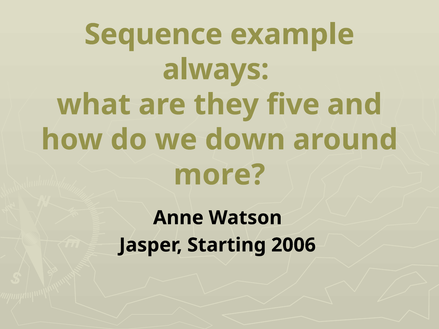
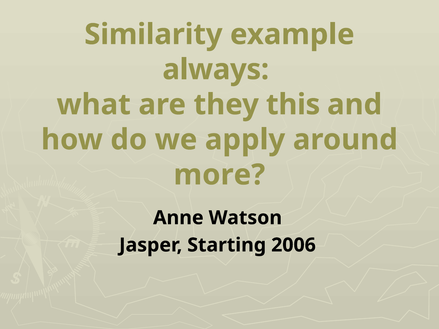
Sequence: Sequence -> Similarity
five: five -> this
down: down -> apply
